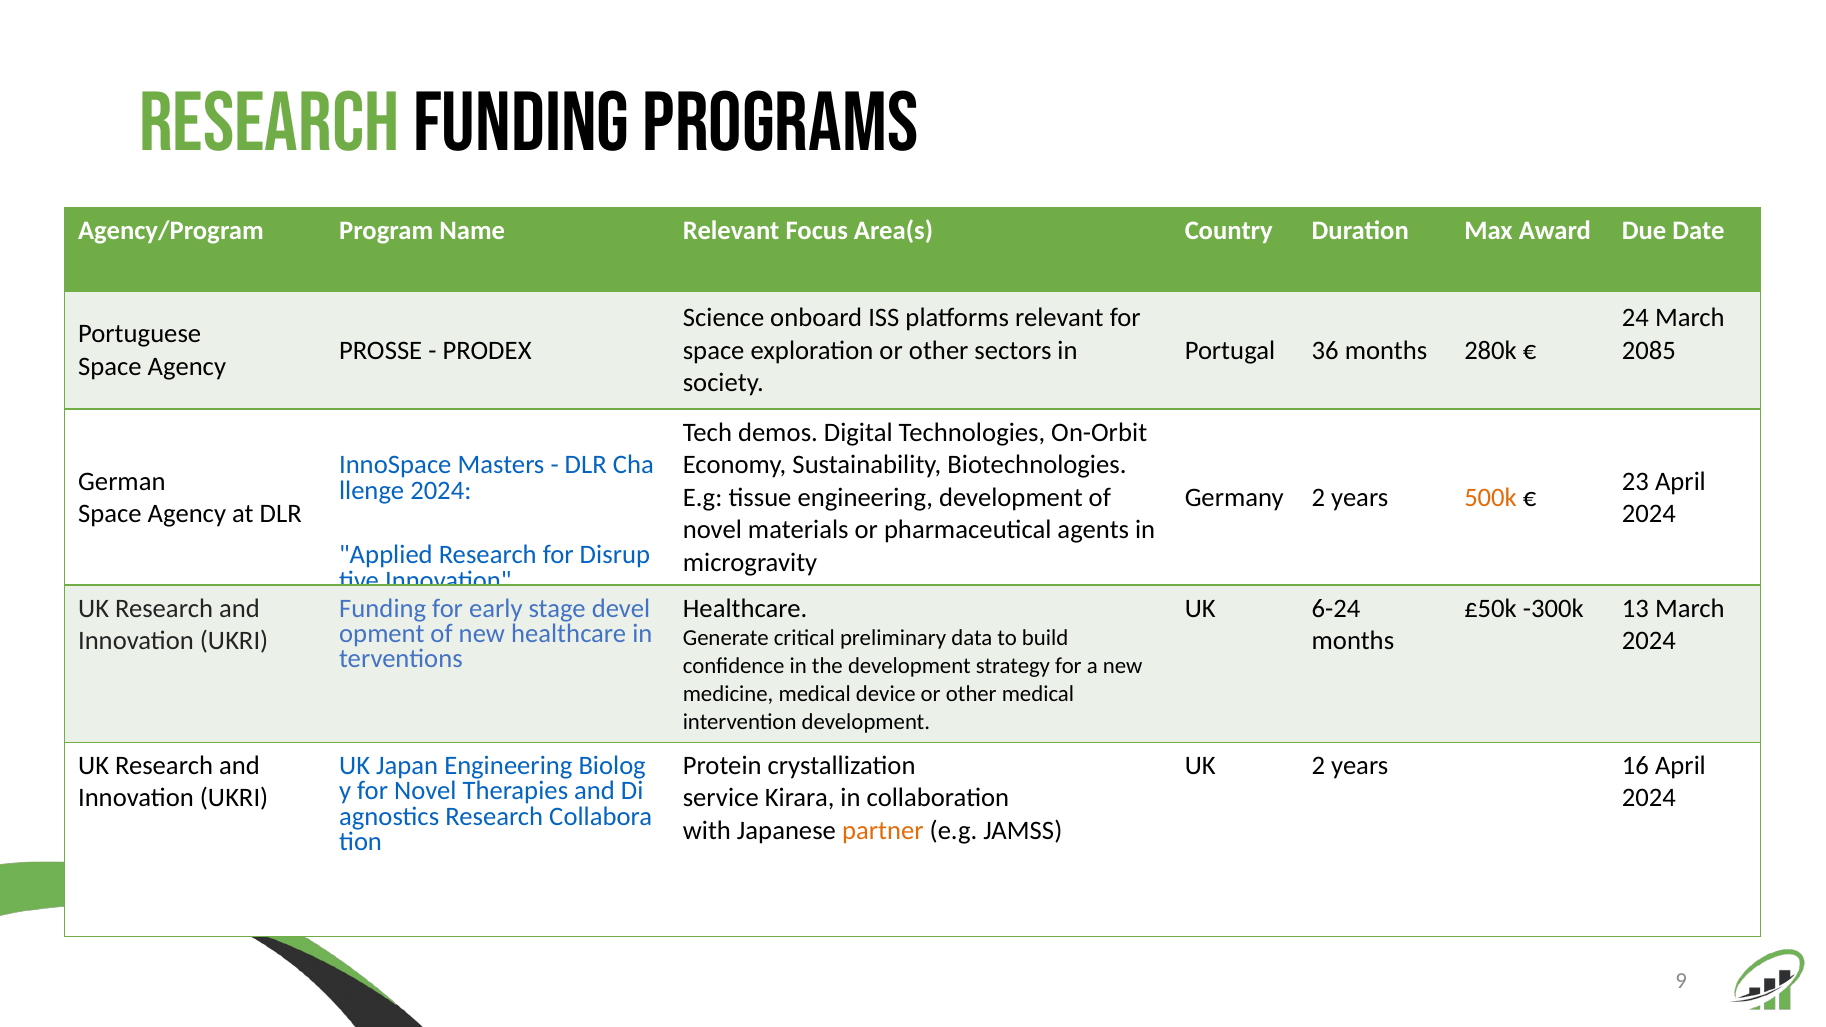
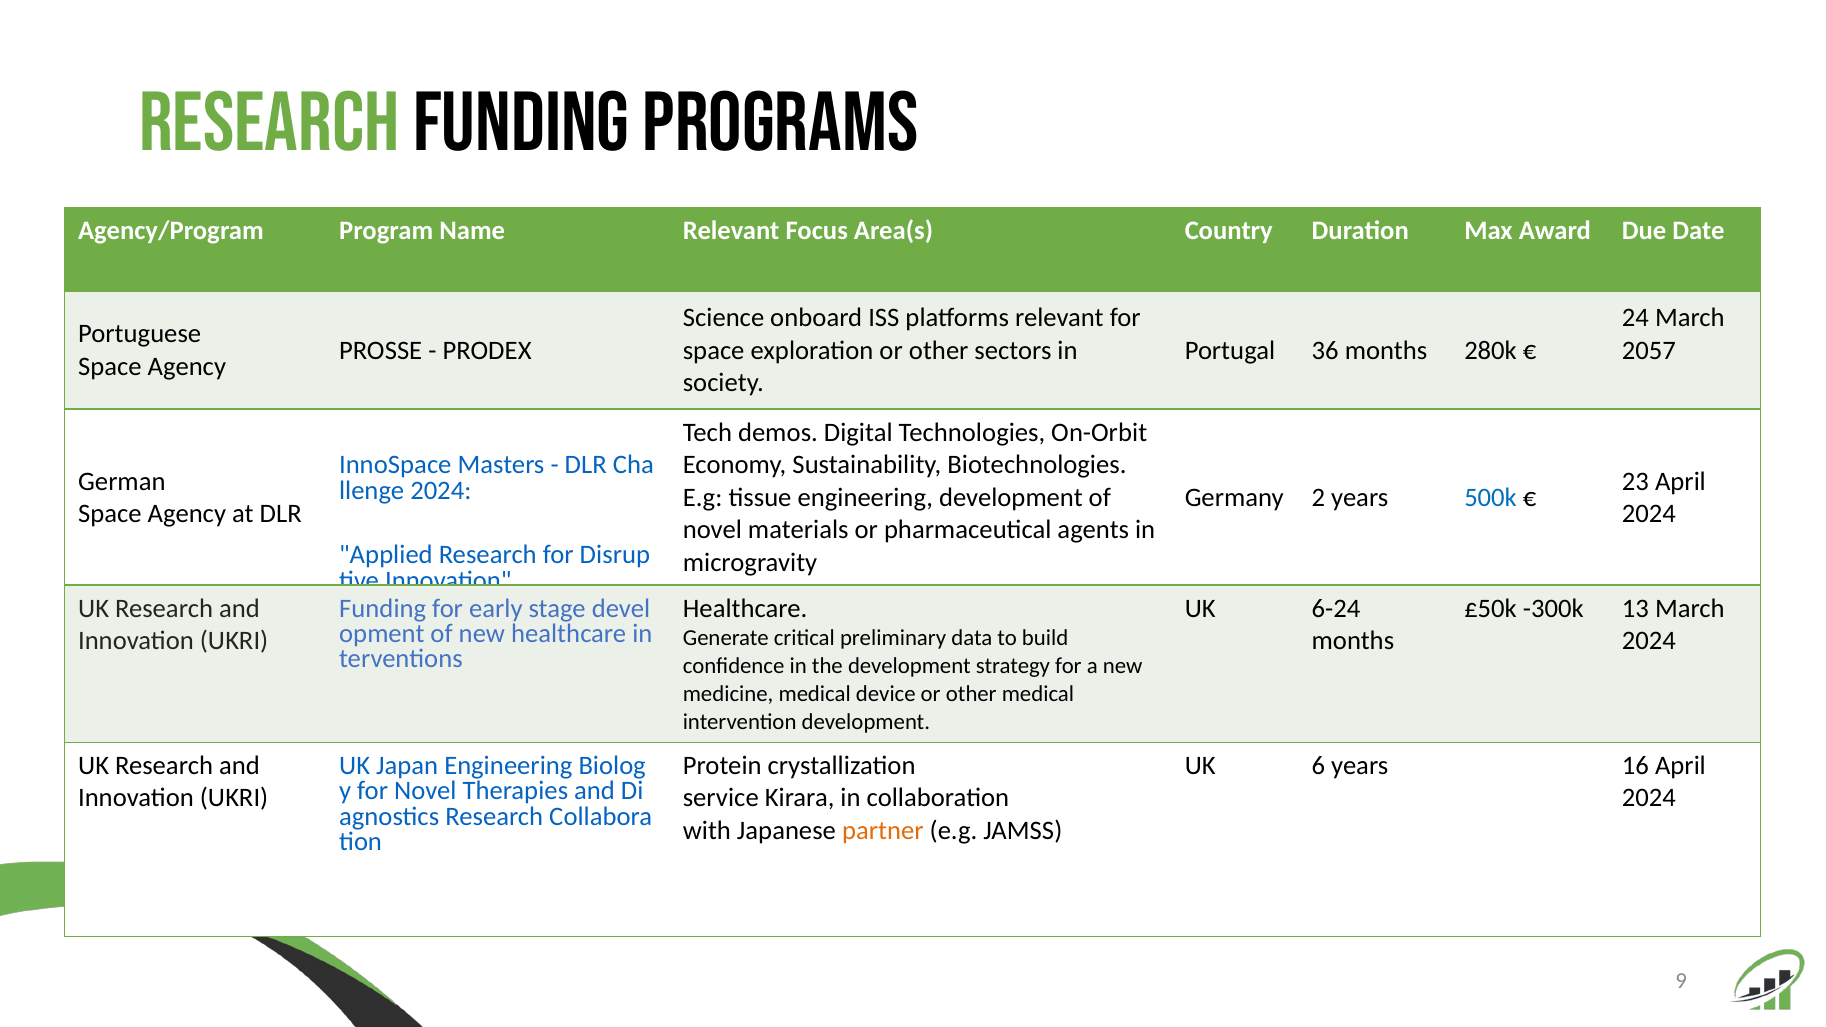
2085: 2085 -> 2057
500k colour: orange -> blue
UK 2: 2 -> 6
